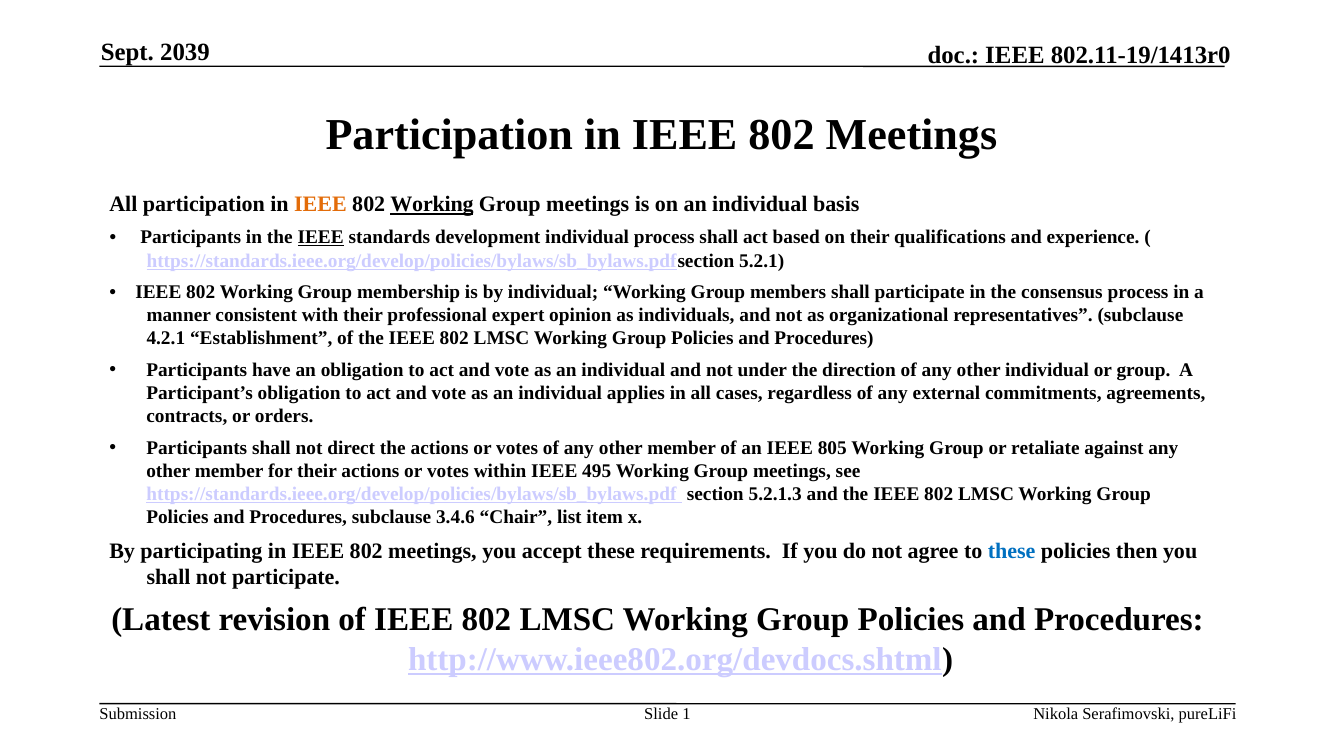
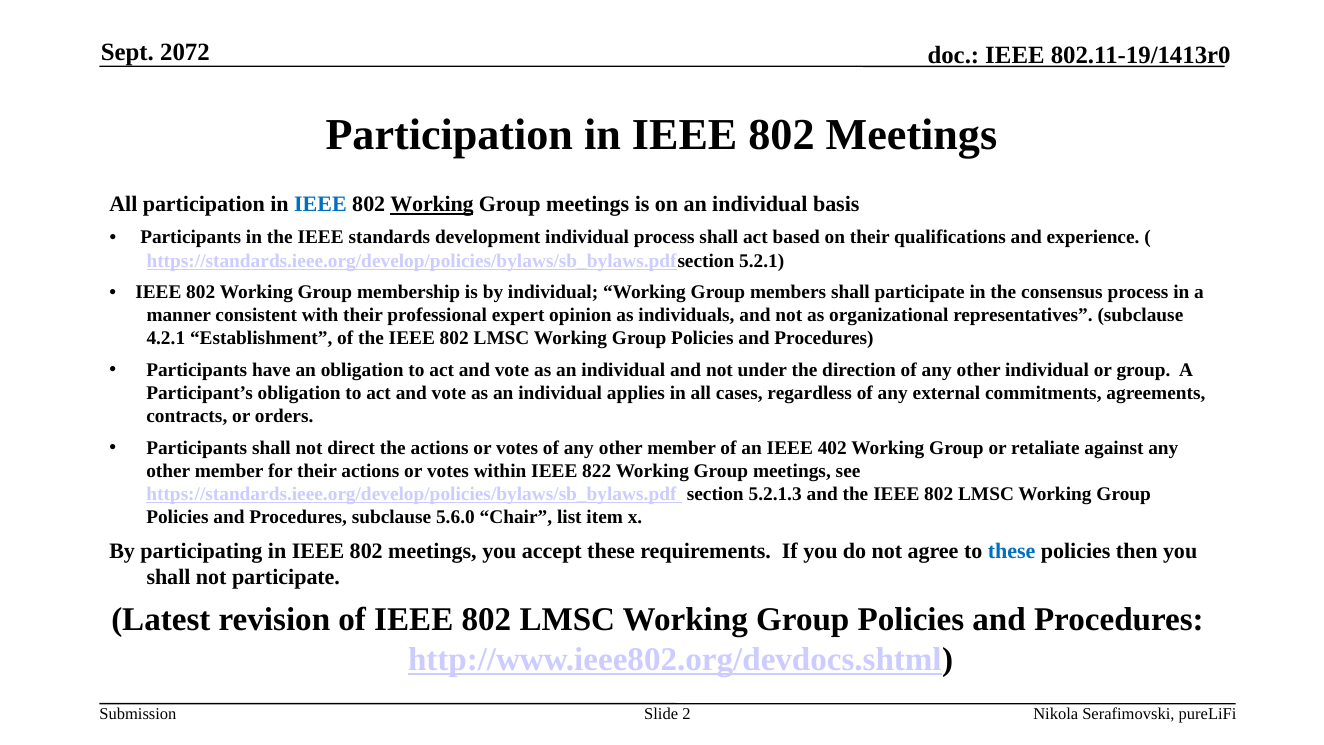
2039: 2039 -> 2072
IEEE at (320, 204) colour: orange -> blue
IEEE at (321, 237) underline: present -> none
805: 805 -> 402
495: 495 -> 822
3.4.6: 3.4.6 -> 5.6.0
1: 1 -> 2
